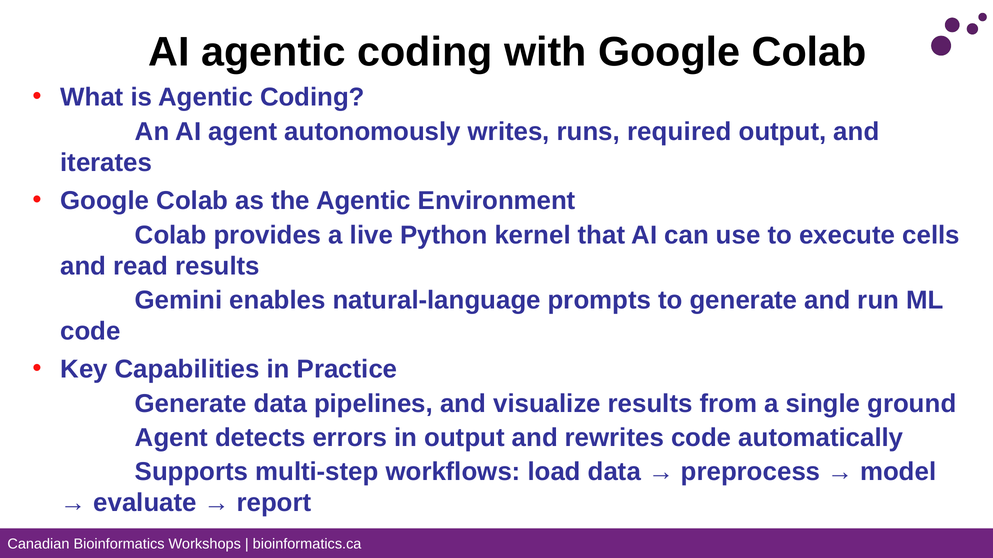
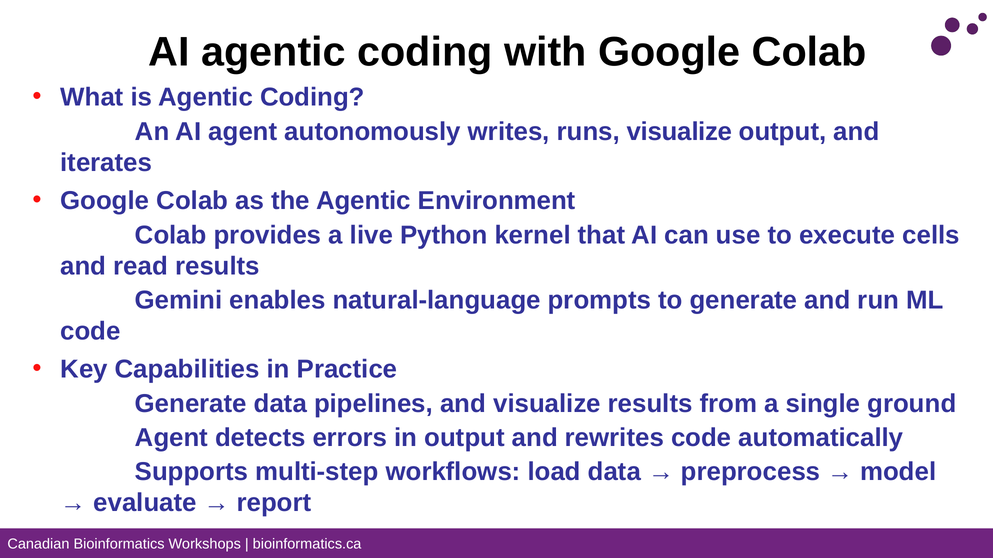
runs required: required -> visualize
